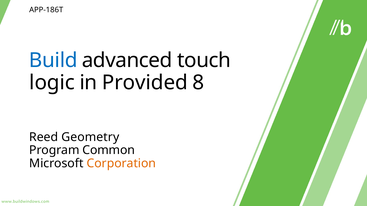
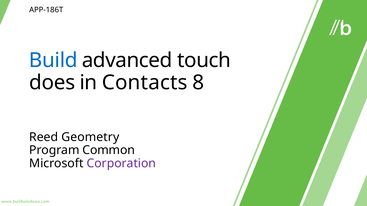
logic: logic -> does
Provided: Provided -> Contacts
Corporation colour: orange -> purple
